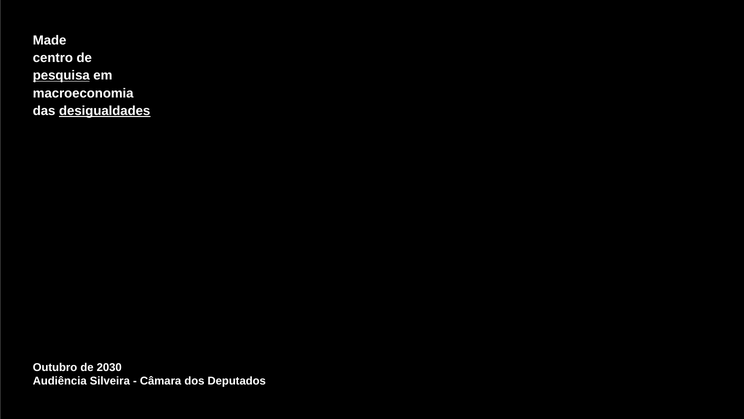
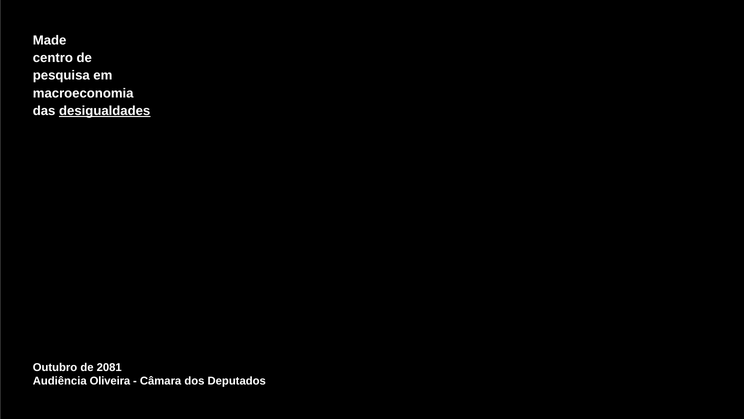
pesquisa underline: present -> none
2030: 2030 -> 2081
Silveira: Silveira -> Oliveira
